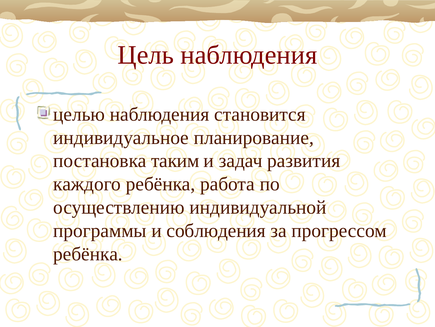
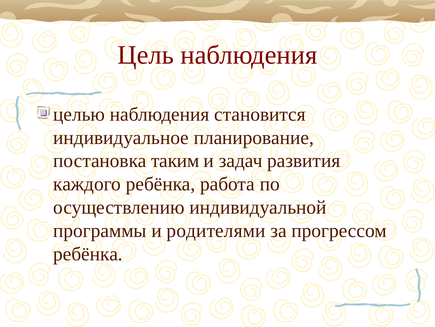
соблюдения: соблюдения -> родителями
